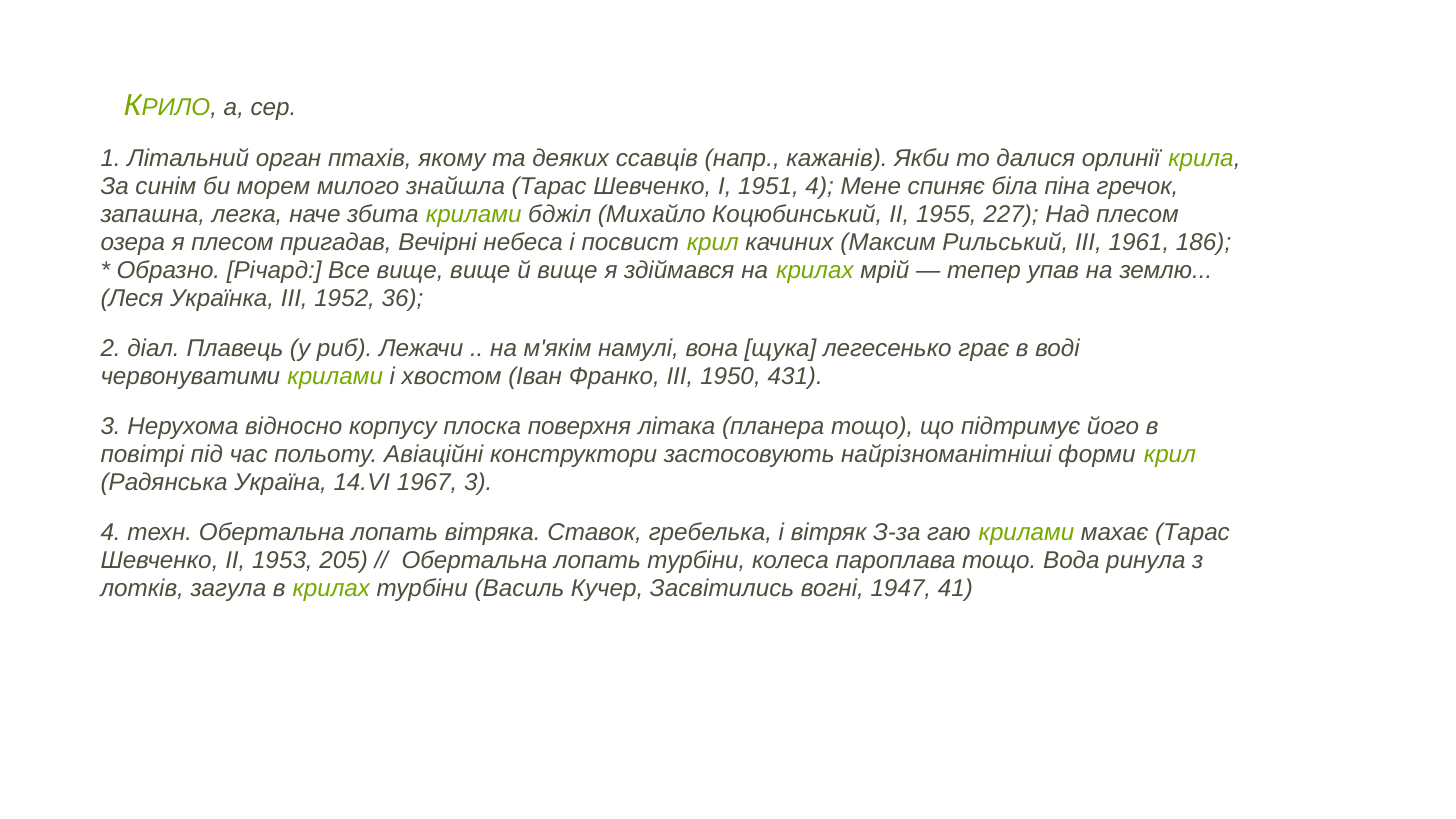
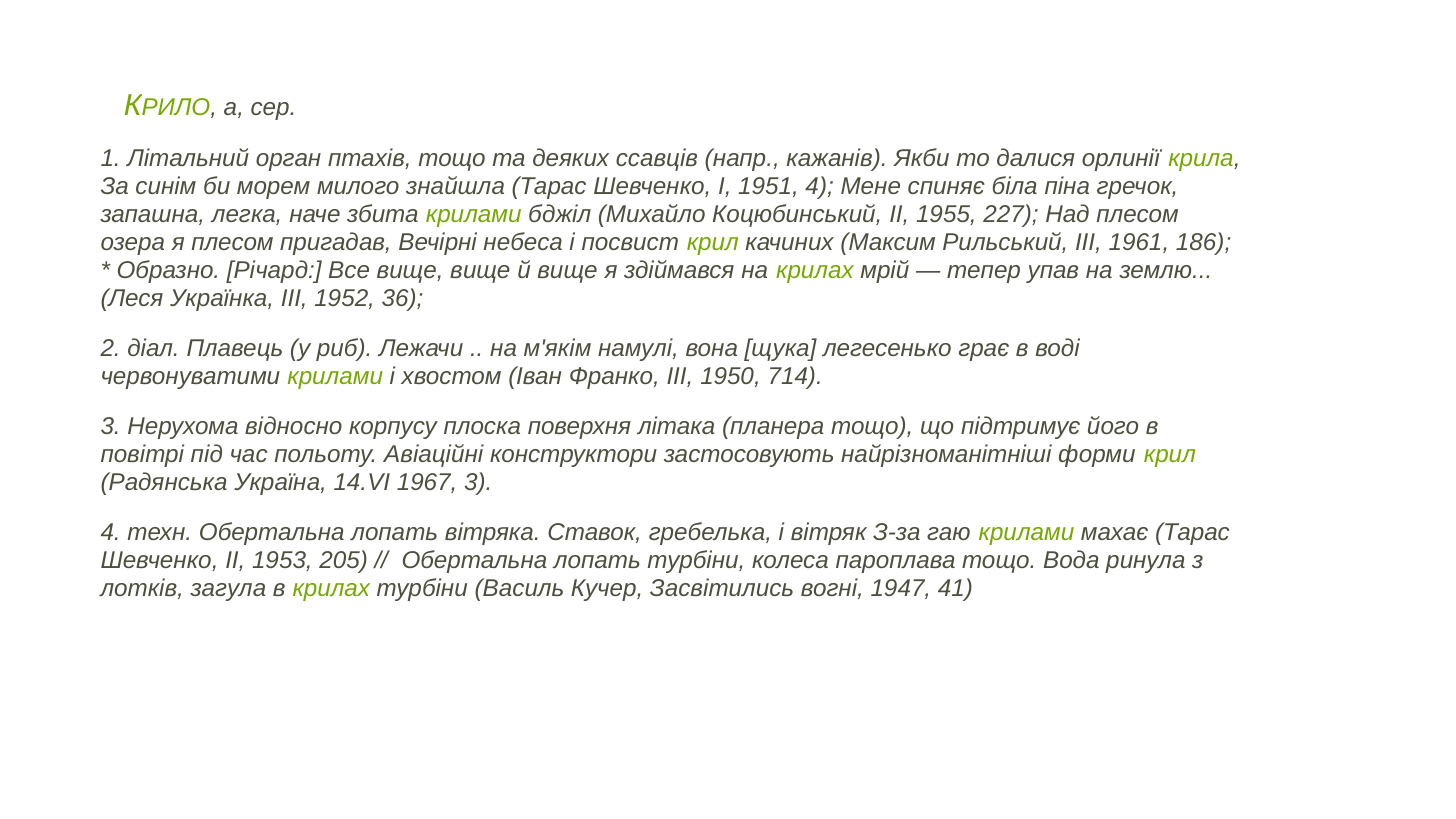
птахів якому: якому -> тощо
431: 431 -> 714
